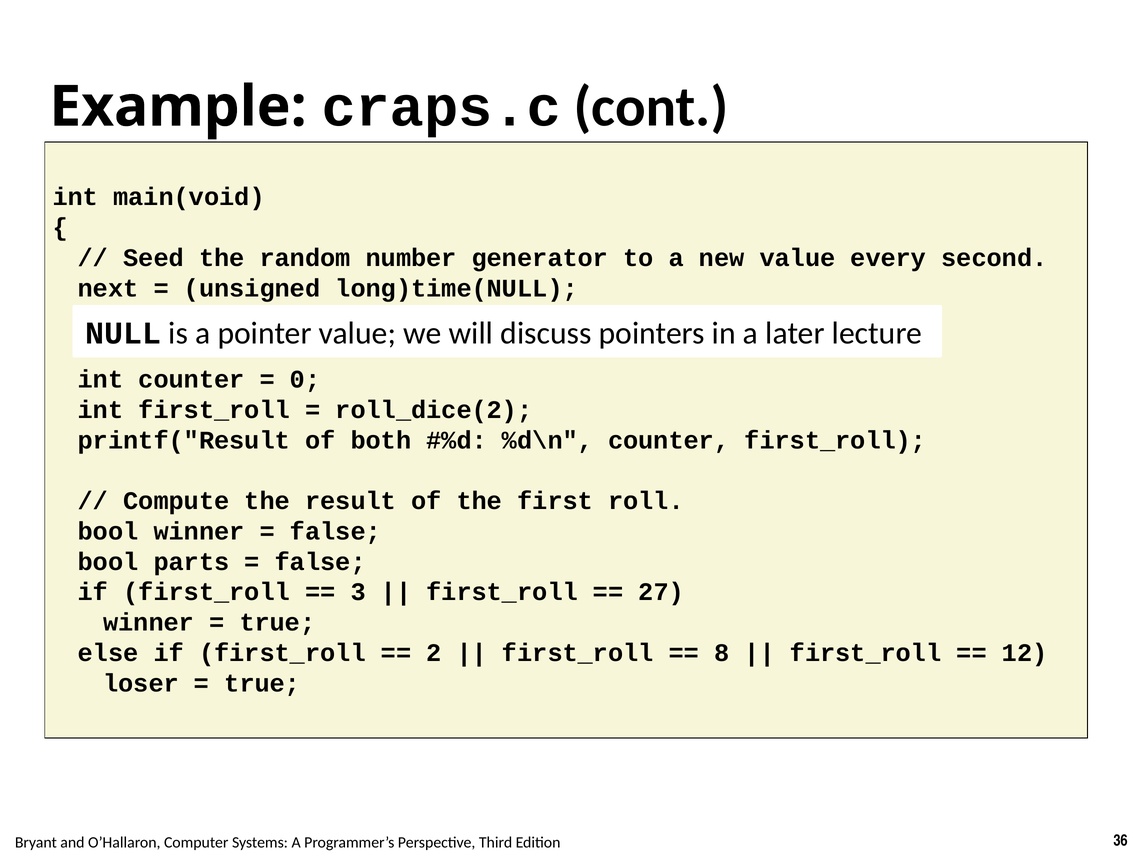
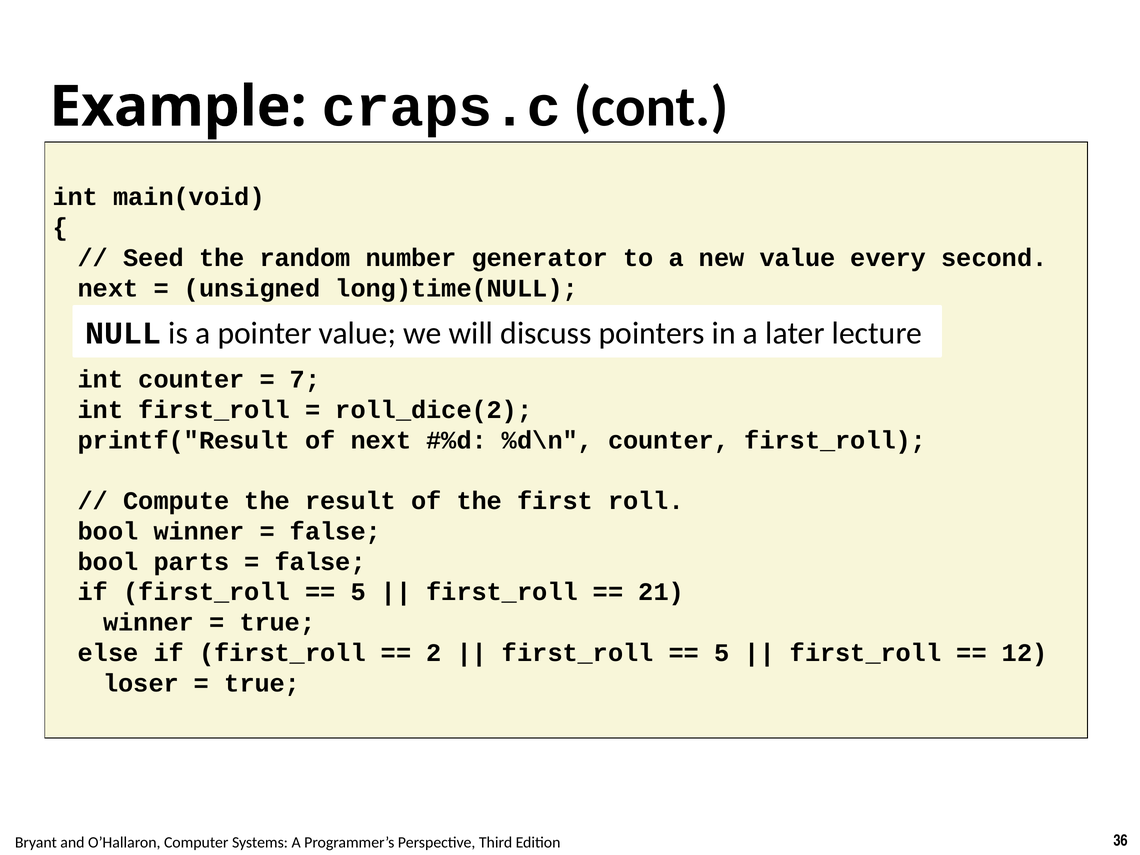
0: 0 -> 7
of both: both -> next
3 at (358, 592): 3 -> 5
27: 27 -> 21
8 at (722, 653): 8 -> 5
